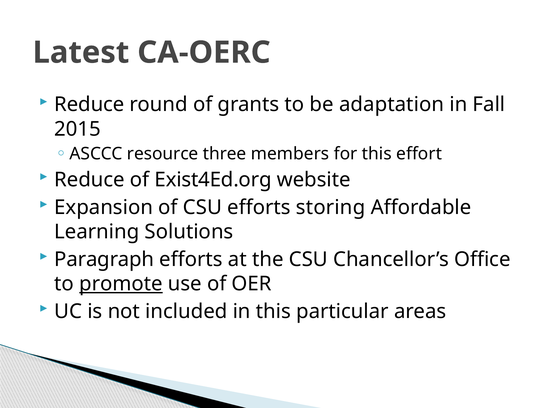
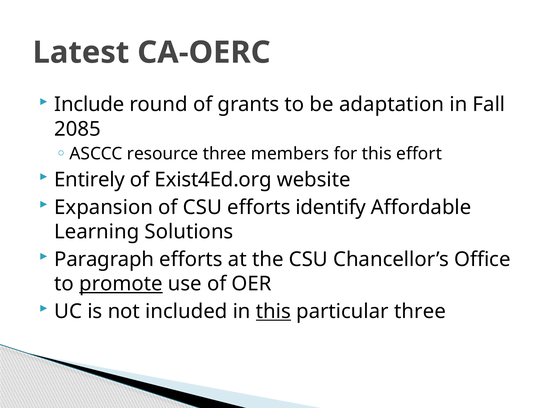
Reduce at (89, 104): Reduce -> Include
2015: 2015 -> 2085
Reduce at (89, 180): Reduce -> Entirely
storing: storing -> identify
this at (273, 311) underline: none -> present
particular areas: areas -> three
